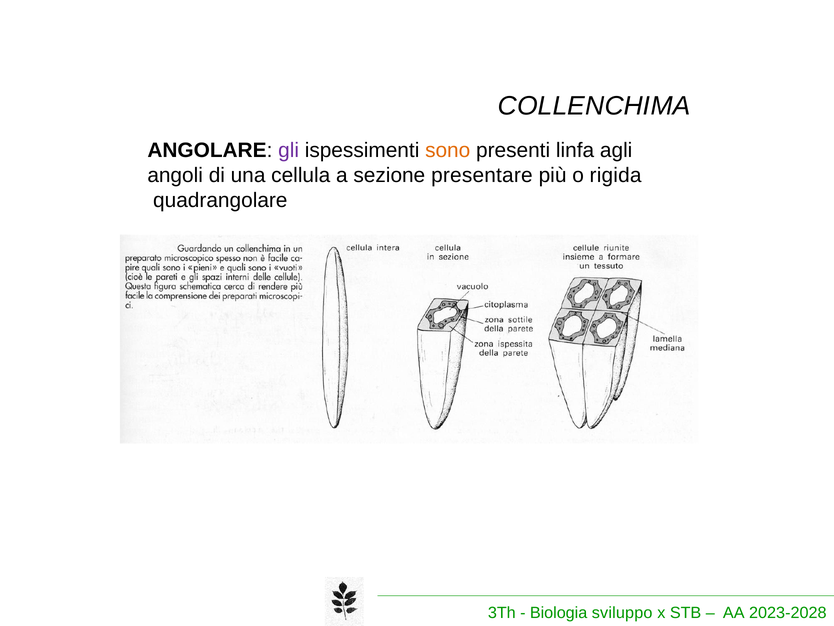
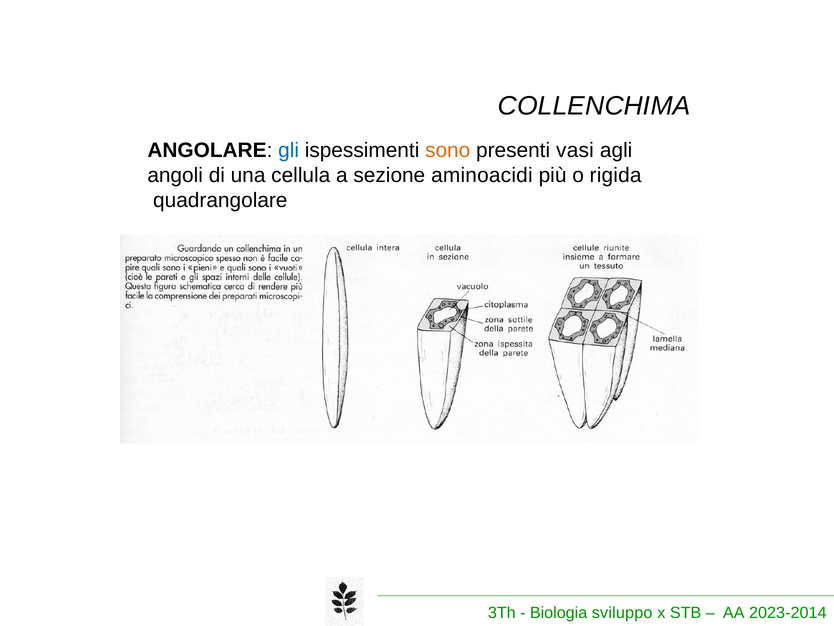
gli colour: purple -> blue
linfa: linfa -> vasi
presentare: presentare -> aminoacidi
2023-2028: 2023-2028 -> 2023-2014
